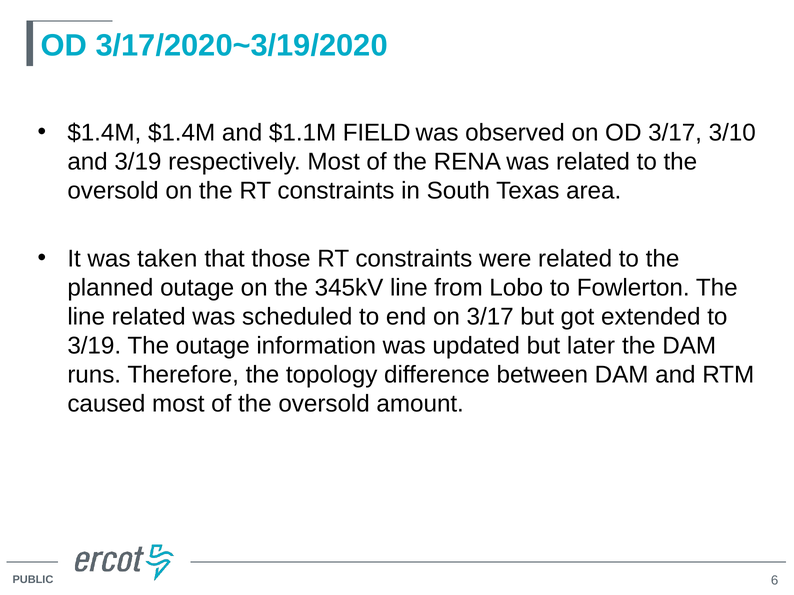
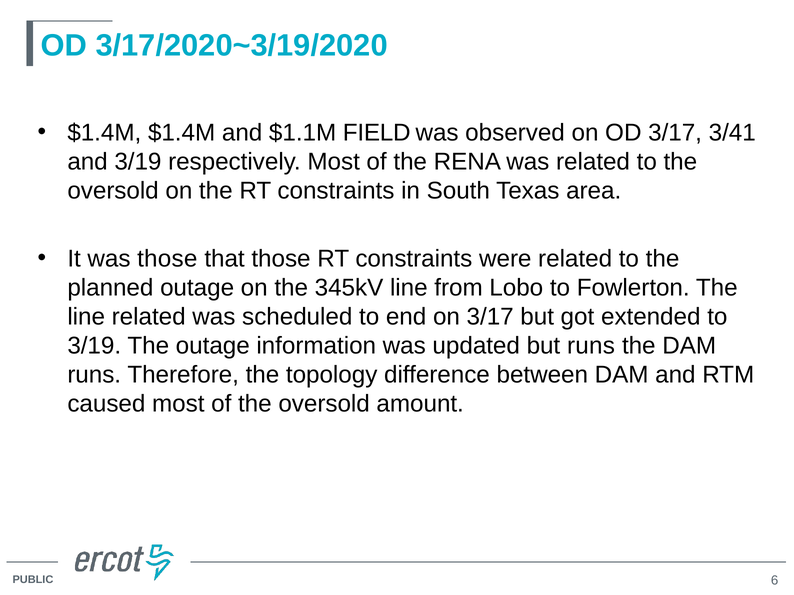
3/10: 3/10 -> 3/41
was taken: taken -> those
but later: later -> runs
